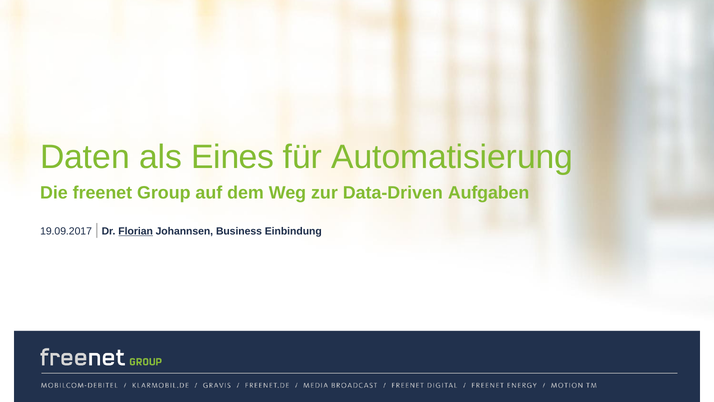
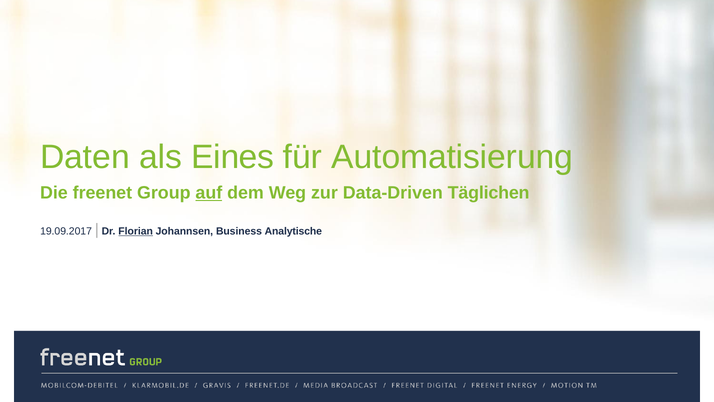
auf underline: none -> present
Aufgaben: Aufgaben -> Täglichen
Einbindung: Einbindung -> Analytische
